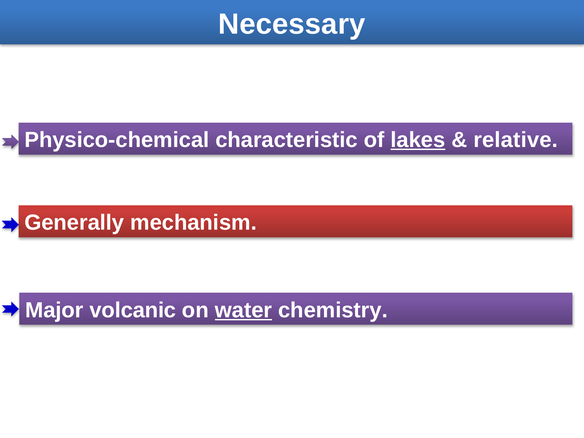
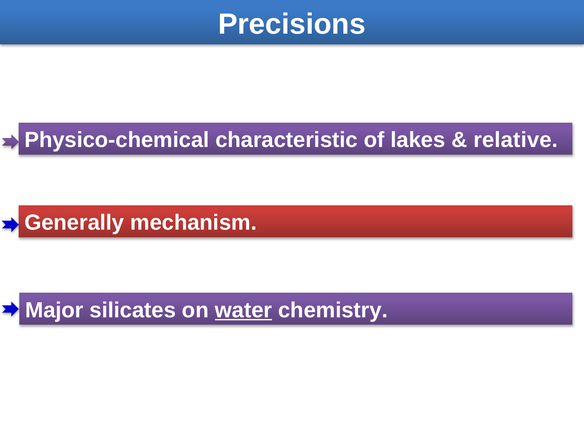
Necessary: Necessary -> Precisions
lakes underline: present -> none
volcanic: volcanic -> silicates
